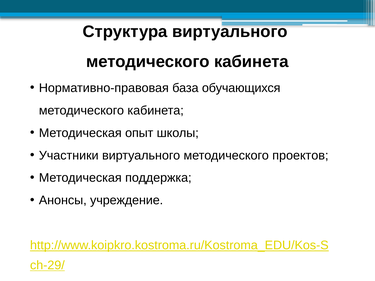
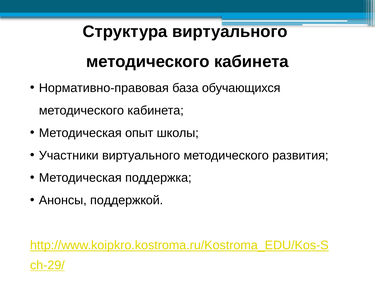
проектов: проектов -> развития
учреждение: учреждение -> поддержкой
